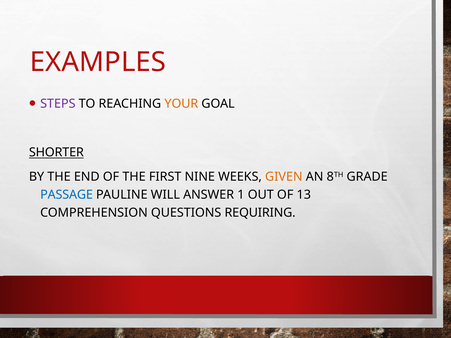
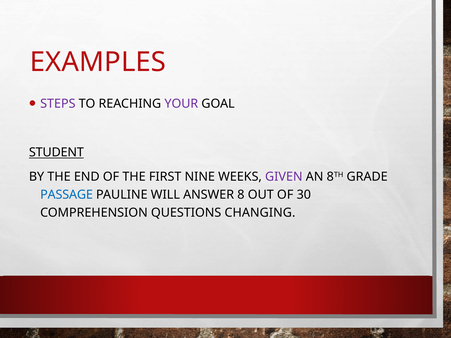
YOUR colour: orange -> purple
SHORTER: SHORTER -> STUDENT
GIVEN colour: orange -> purple
1: 1 -> 8
13: 13 -> 30
REQUIRING: REQUIRING -> CHANGING
